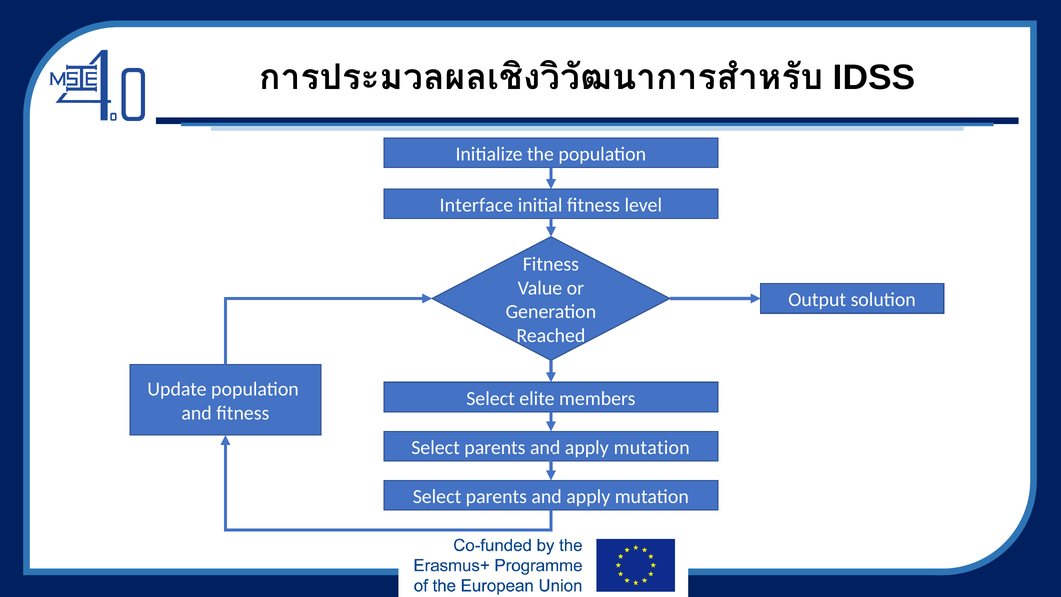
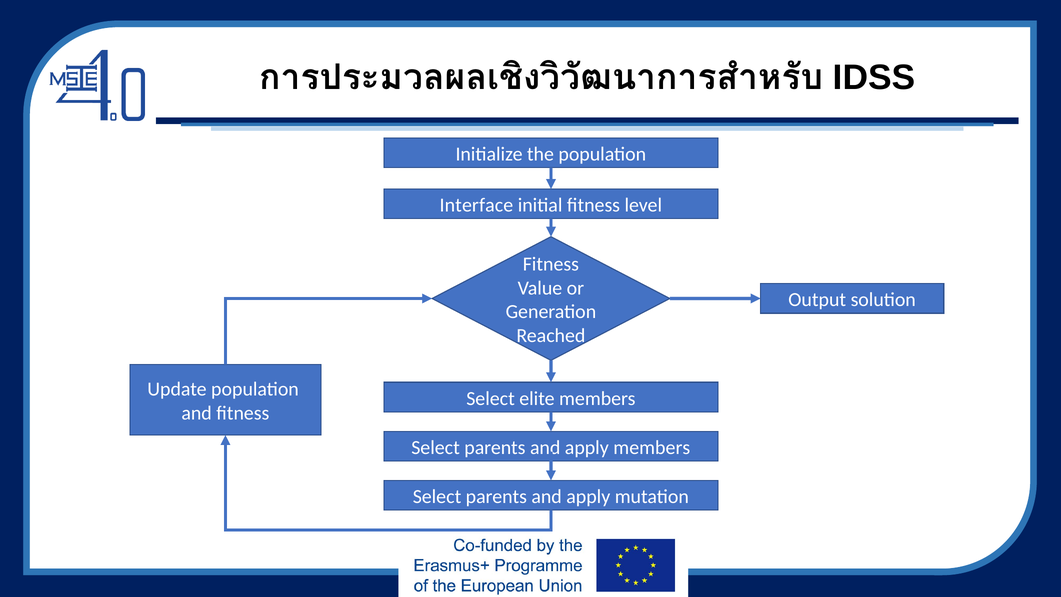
mutation at (652, 447): mutation -> members
